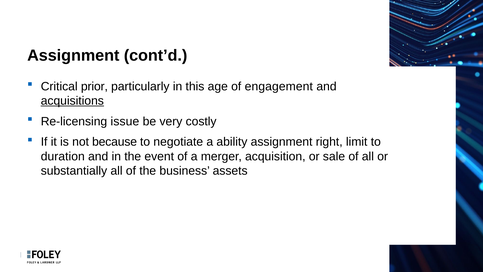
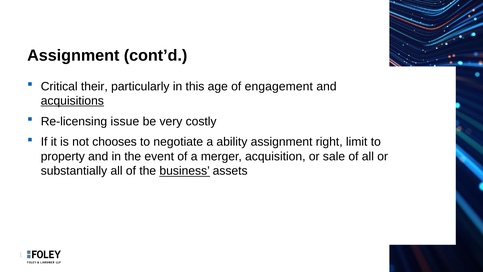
prior: prior -> their
because: because -> chooses
duration: duration -> property
business underline: none -> present
